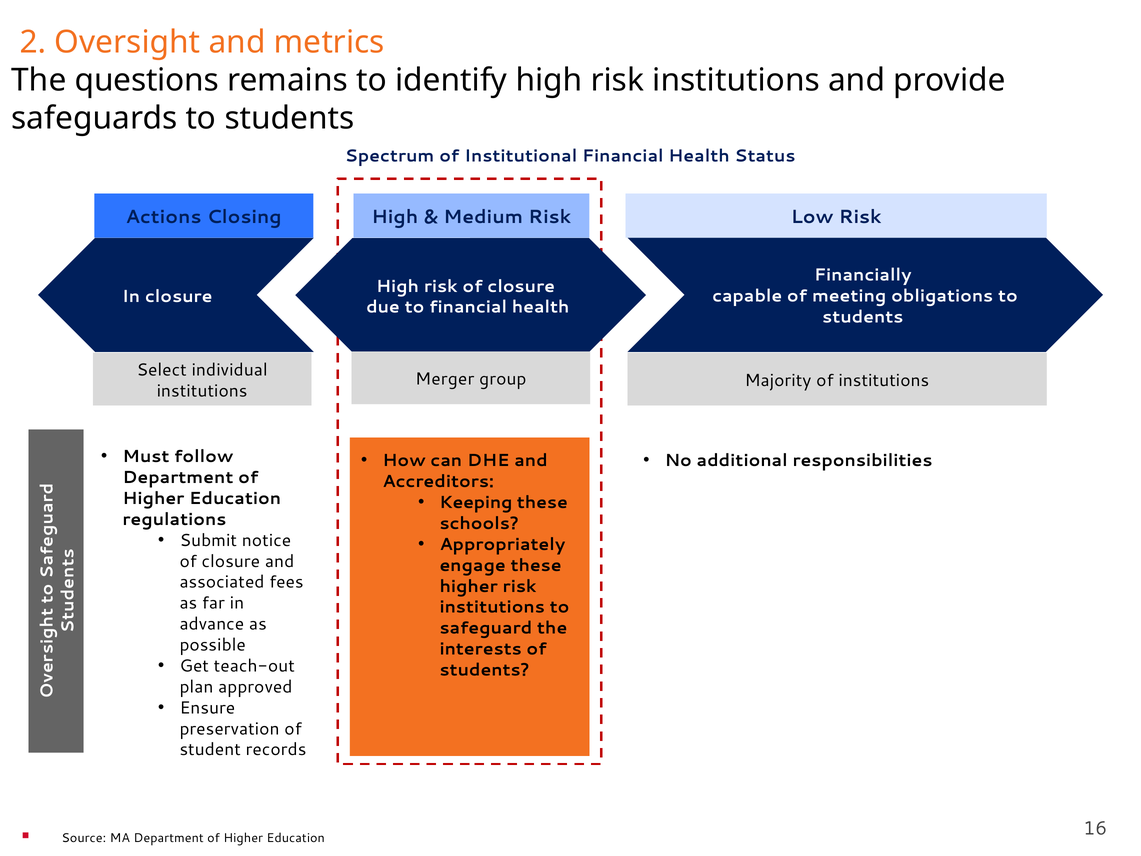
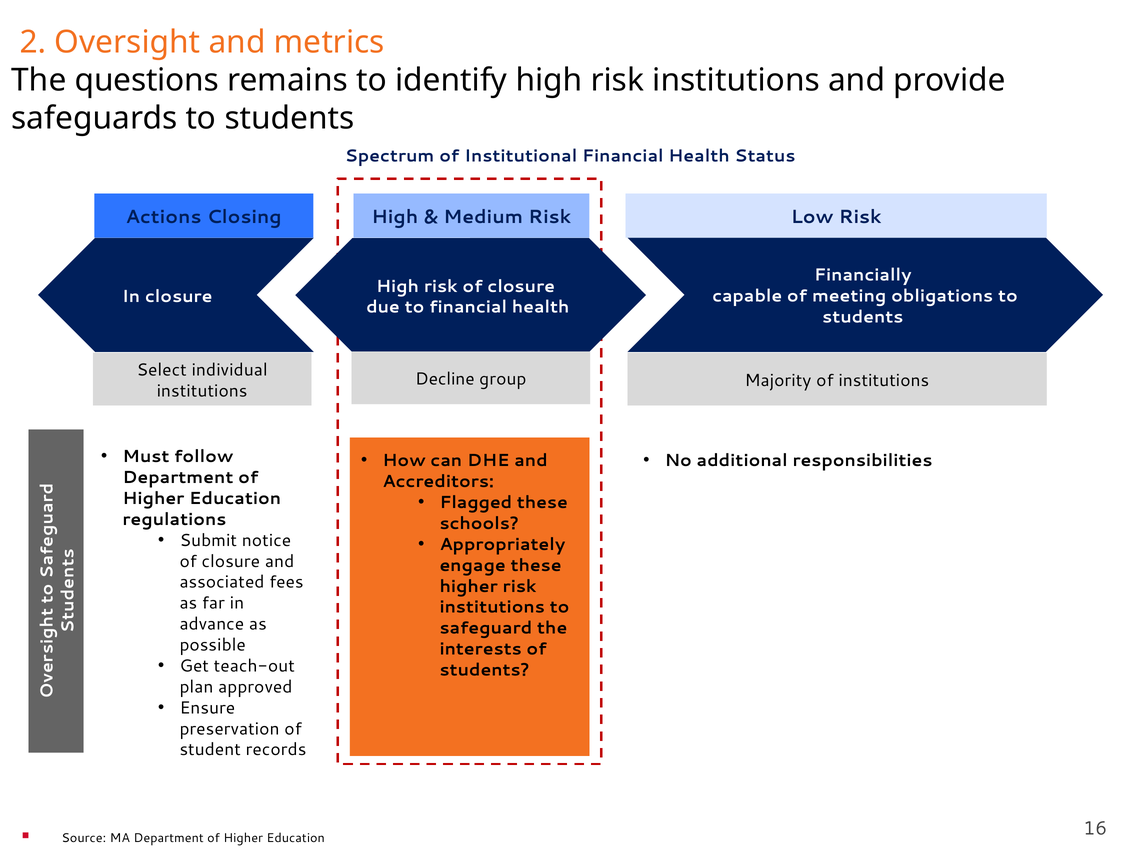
Merger: Merger -> Decline
Keeping: Keeping -> Flagged
